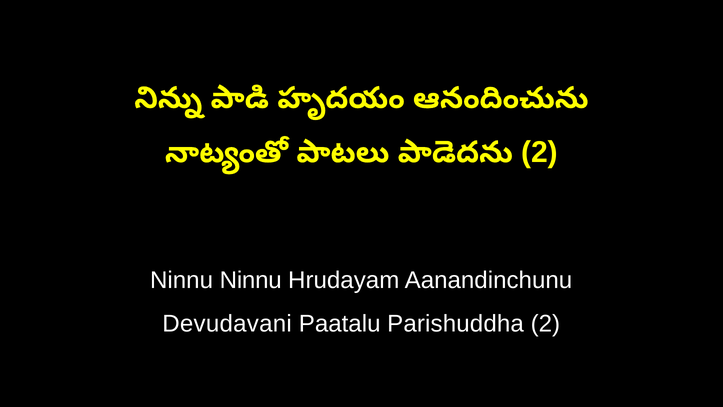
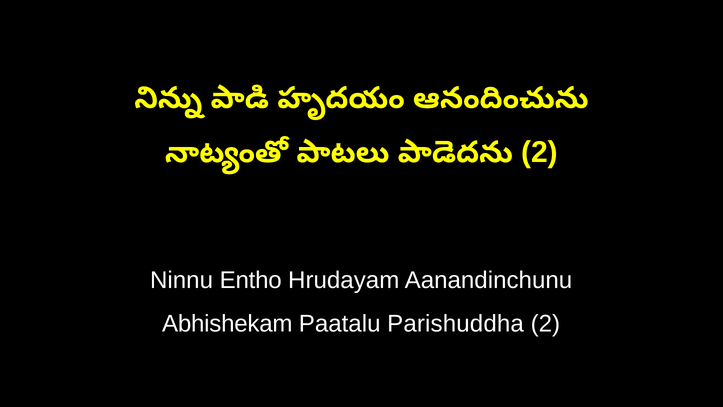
Ninnu Ninnu: Ninnu -> Entho
Devudavani: Devudavani -> Abhishekam
